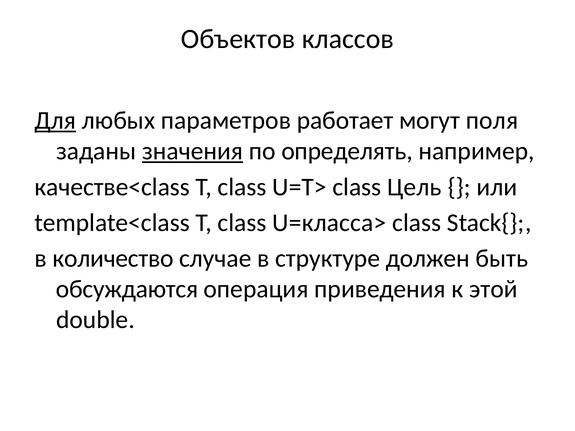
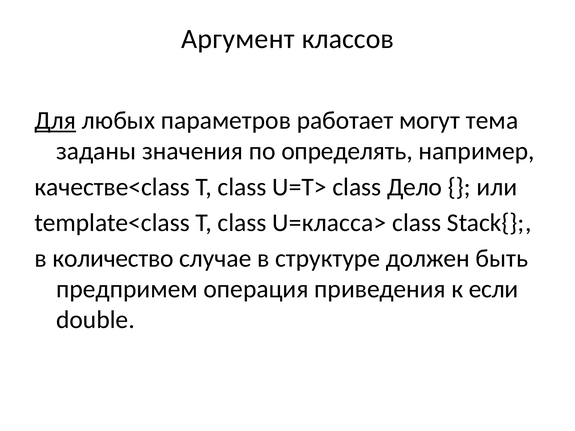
Объектов: Объектов -> Аргумент
поля: поля -> тема
значения underline: present -> none
Цель: Цель -> Дело
обсуждаются: обсуждаются -> предпримем
этой: этой -> если
